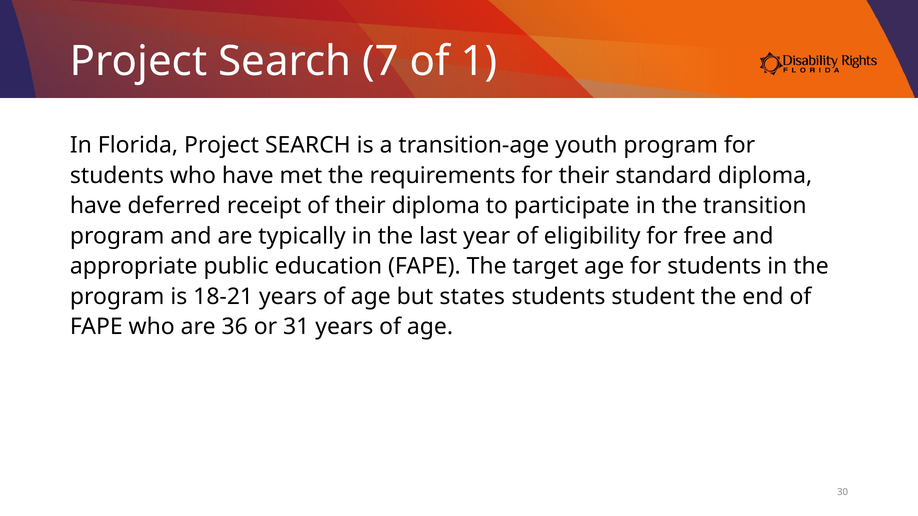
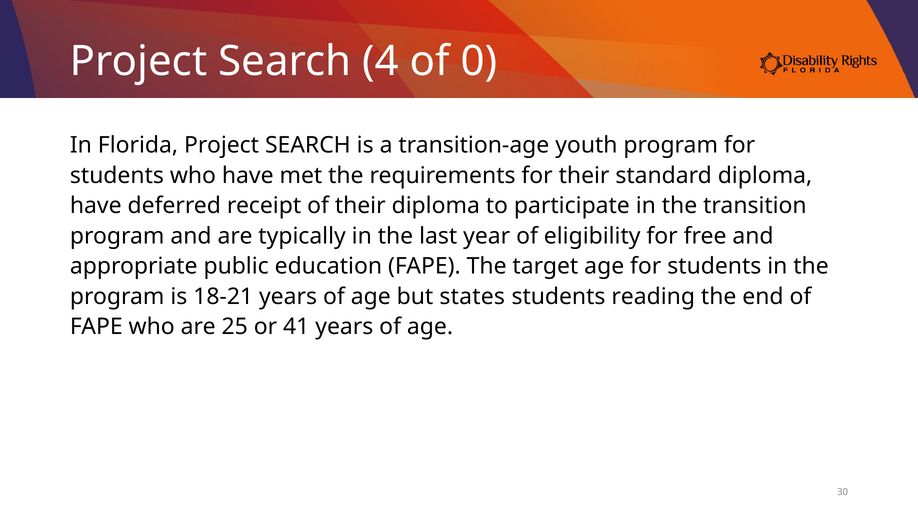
7: 7 -> 4
1: 1 -> 0
student: student -> reading
36: 36 -> 25
31: 31 -> 41
